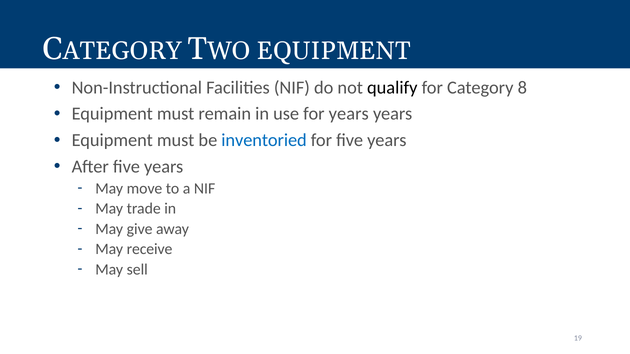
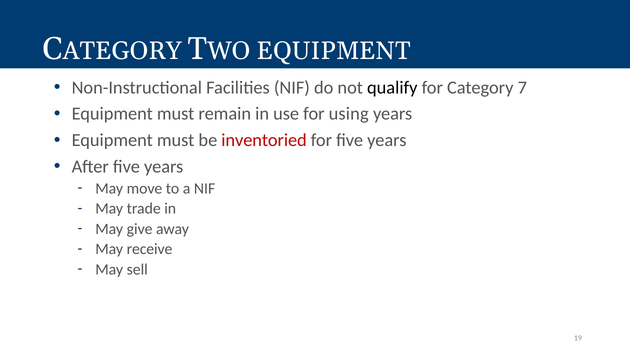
8: 8 -> 7
for years: years -> using
inventoried colour: blue -> red
